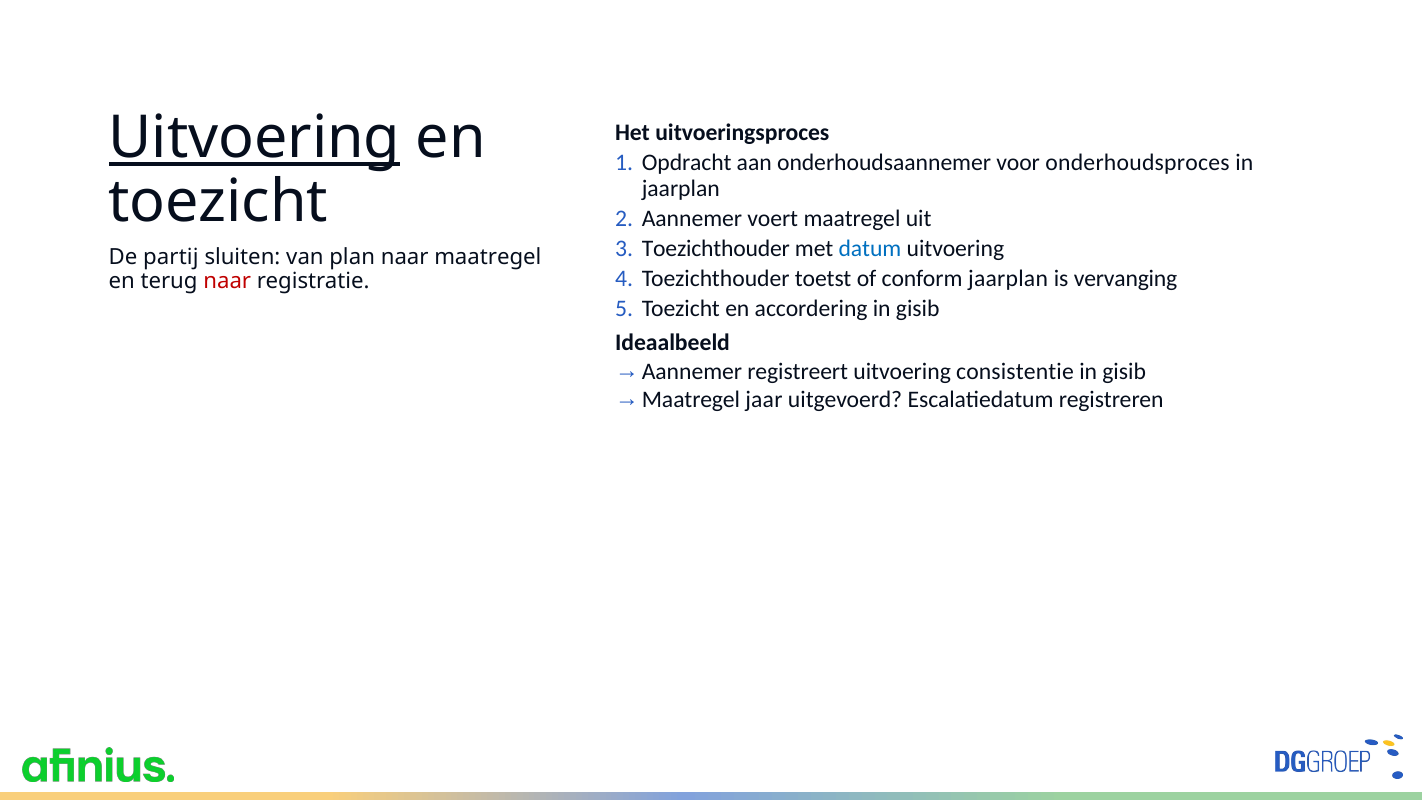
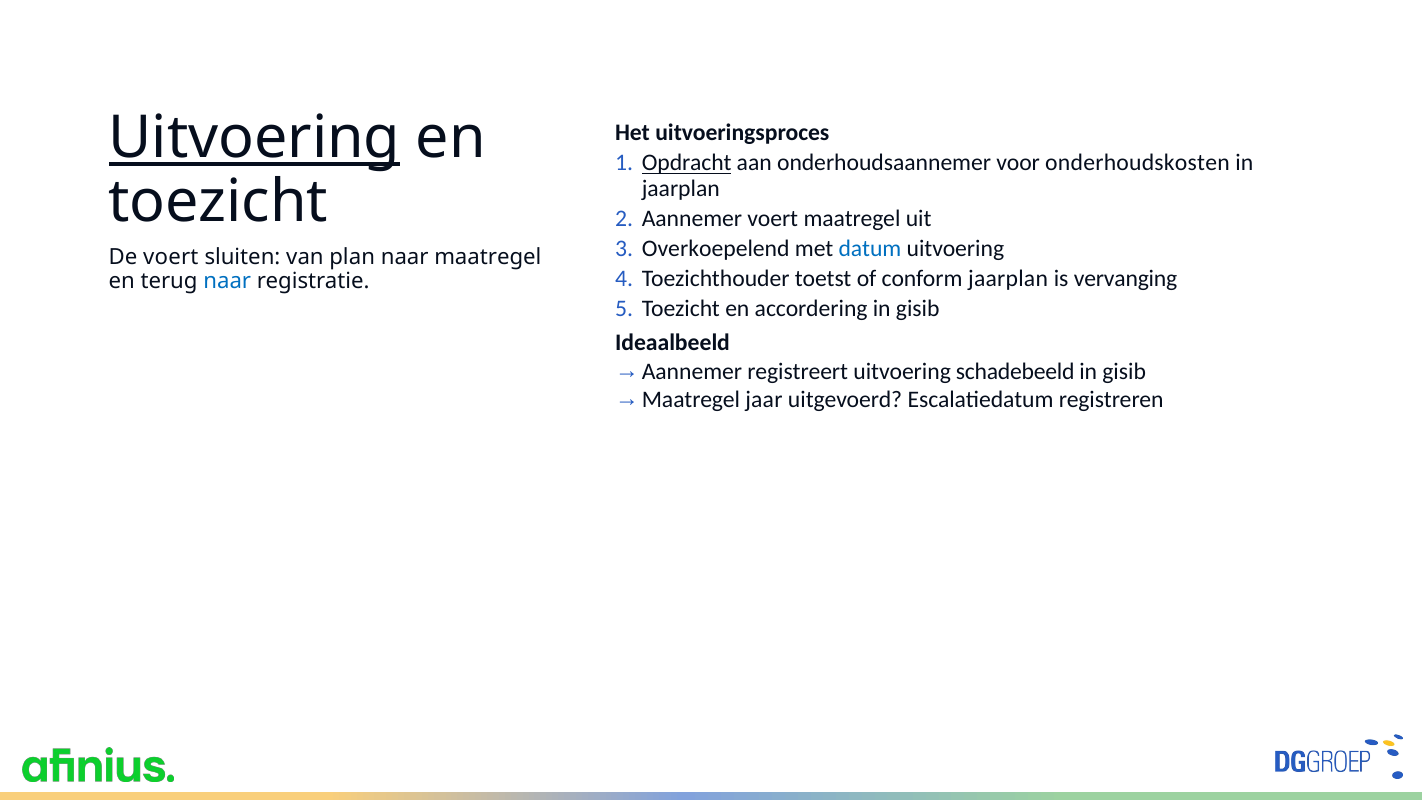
Opdracht underline: none -> present
onderhoudsproces: onderhoudsproces -> onderhoudskosten
Toezichthouder at (716, 249): Toezichthouder -> Overkoepelend
De partij: partij -> voert
naar at (227, 281) colour: red -> blue
consistentie: consistentie -> schadebeeld
